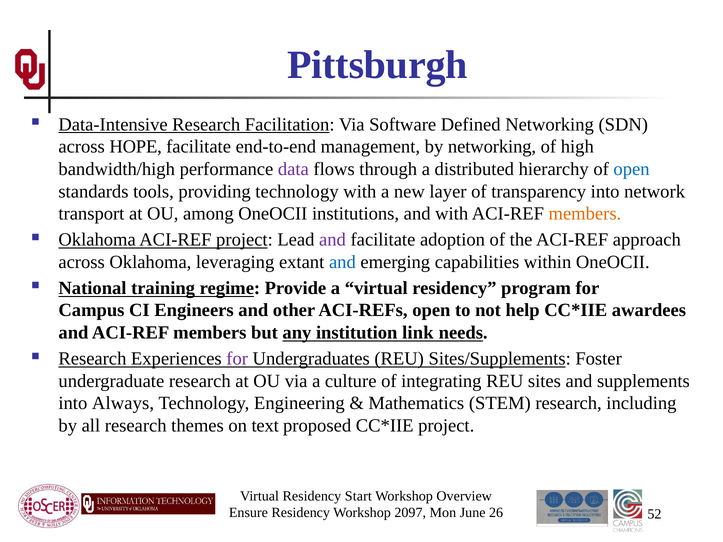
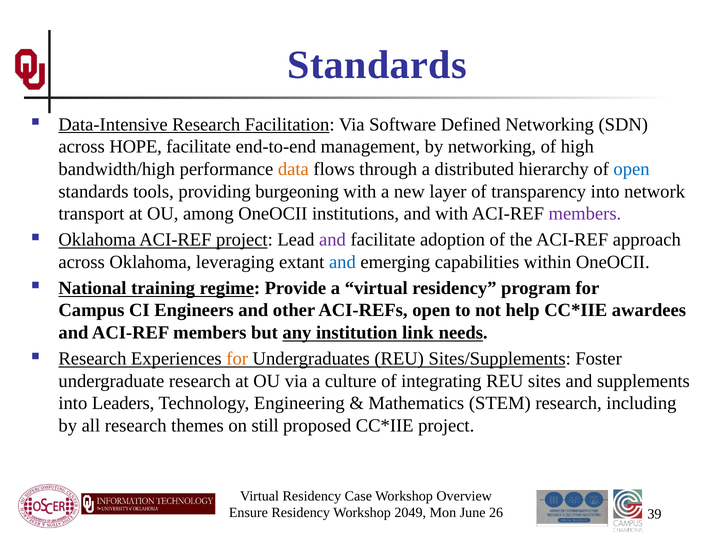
Pittsburgh at (377, 65): Pittsburgh -> Standards
data colour: purple -> orange
providing technology: technology -> burgeoning
members at (585, 214) colour: orange -> purple
for at (237, 359) colour: purple -> orange
Always: Always -> Leaders
text: text -> still
Start: Start -> Case
2097: 2097 -> 2049
52: 52 -> 39
